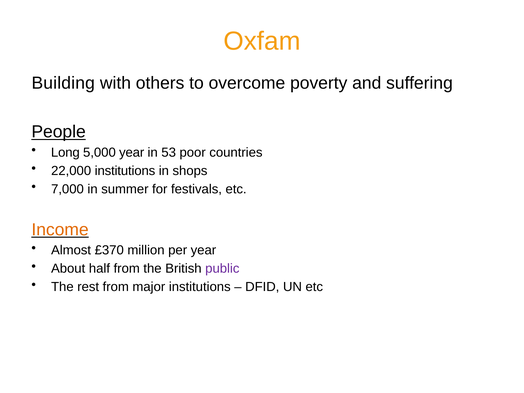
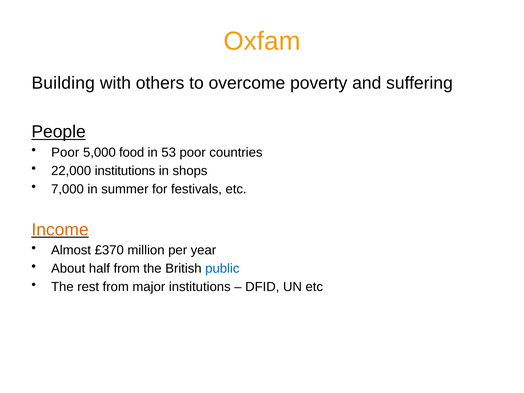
Long at (65, 152): Long -> Poor
5,000 year: year -> food
public colour: purple -> blue
